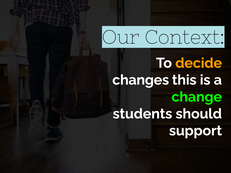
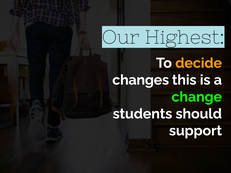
Context: Context -> Highest
